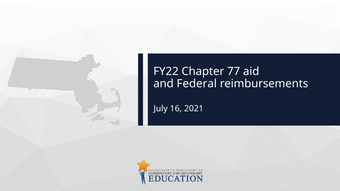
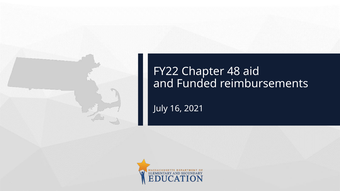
77: 77 -> 48
Federal: Federal -> Funded
